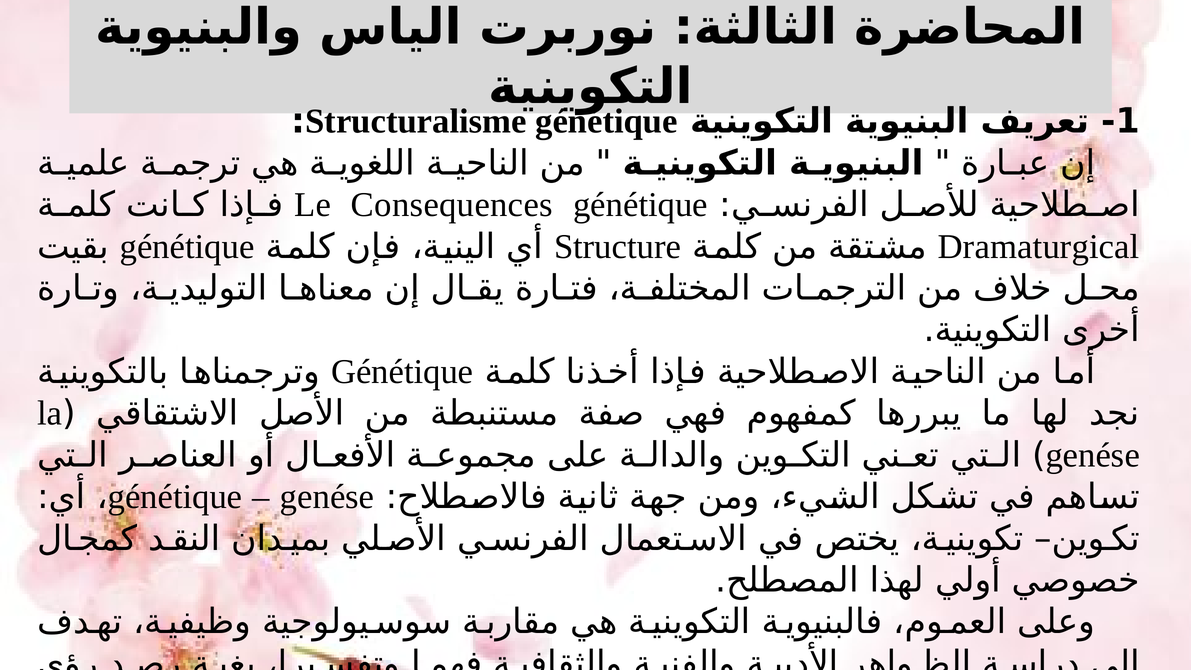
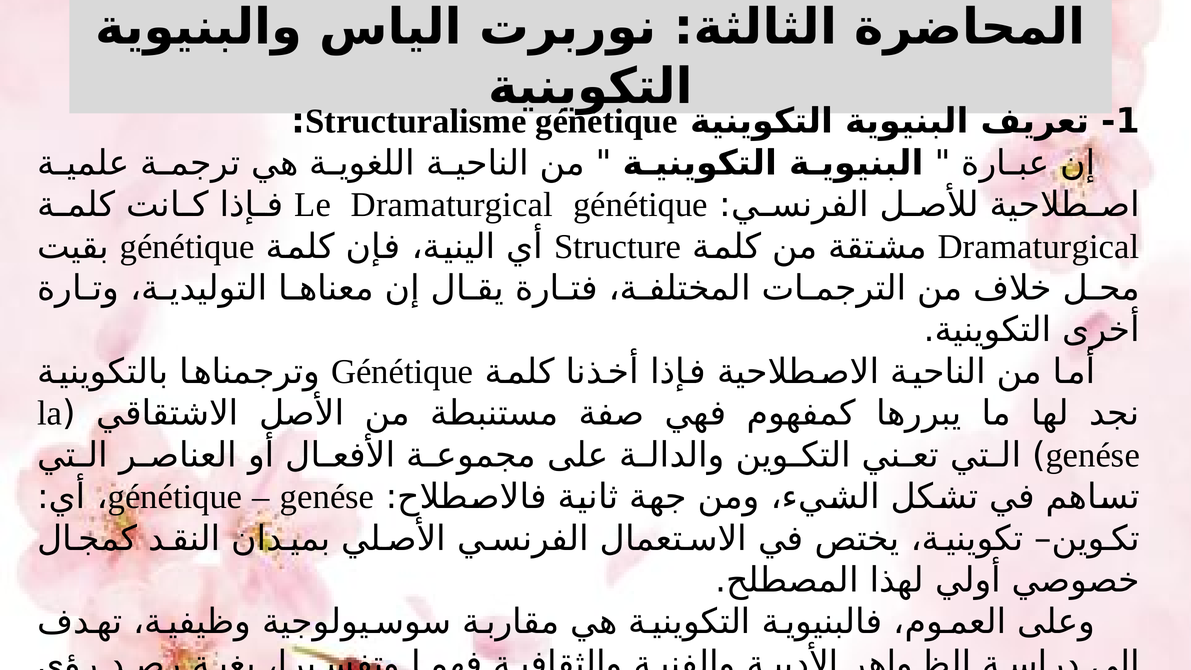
Le Consequences: Consequences -> Dramaturgical
